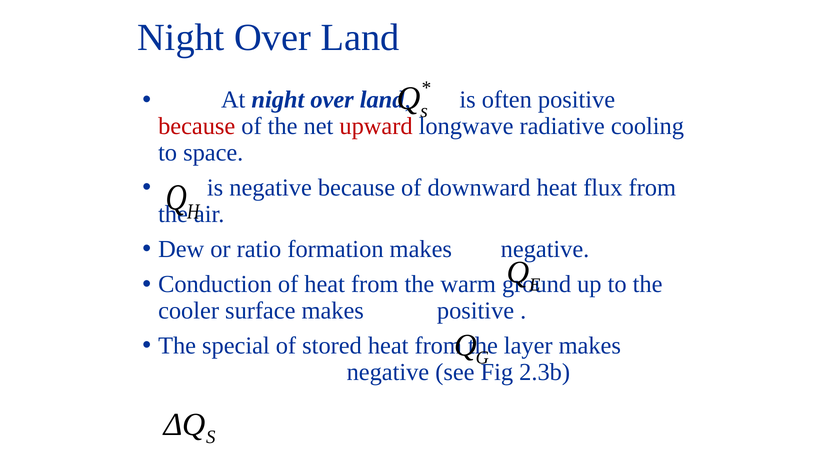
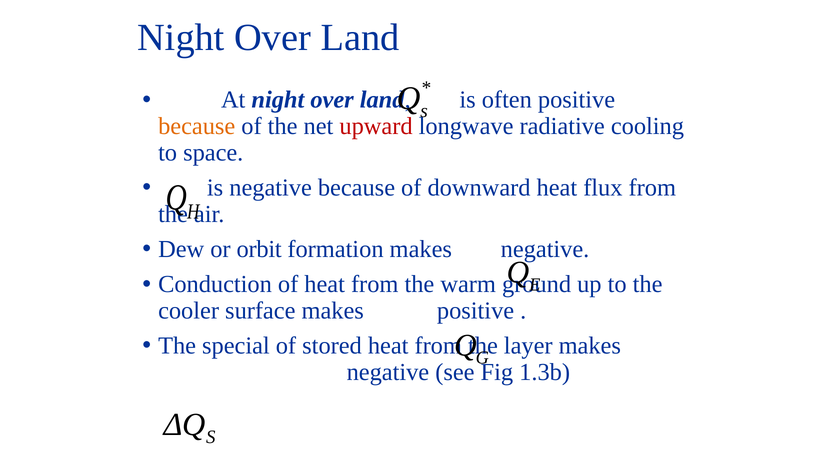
because at (197, 126) colour: red -> orange
ratio: ratio -> orbit
2.3b: 2.3b -> 1.3b
